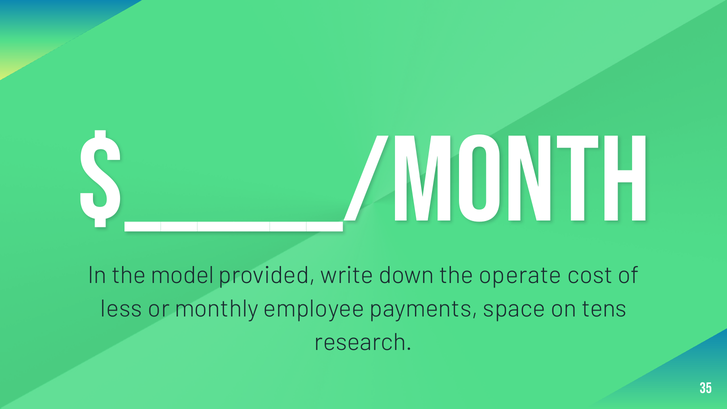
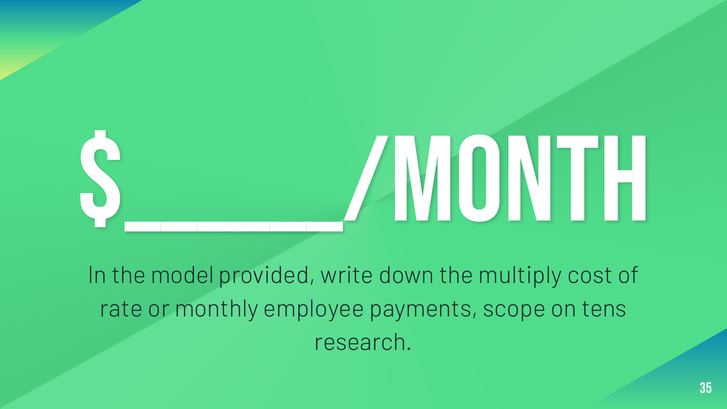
operate: operate -> multiply
less: less -> rate
space: space -> scope
